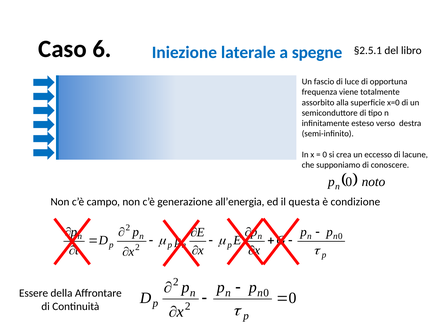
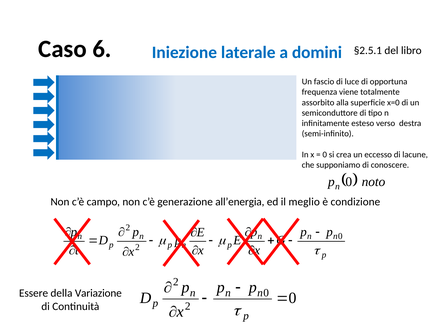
spegne: spegne -> domini
questa: questa -> meglio
Affrontare: Affrontare -> Variazione
